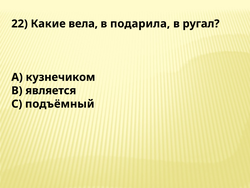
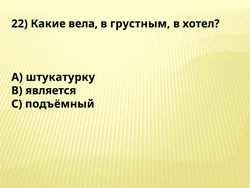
подарила: подарила -> грустным
ругал: ругал -> хотел
кузнечиком: кузнечиком -> штукатурку
